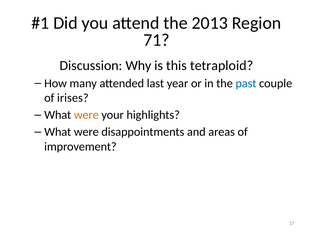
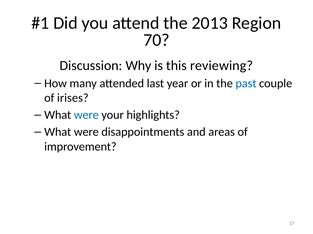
71: 71 -> 70
tetraploid: tetraploid -> reviewing
were at (86, 115) colour: orange -> blue
